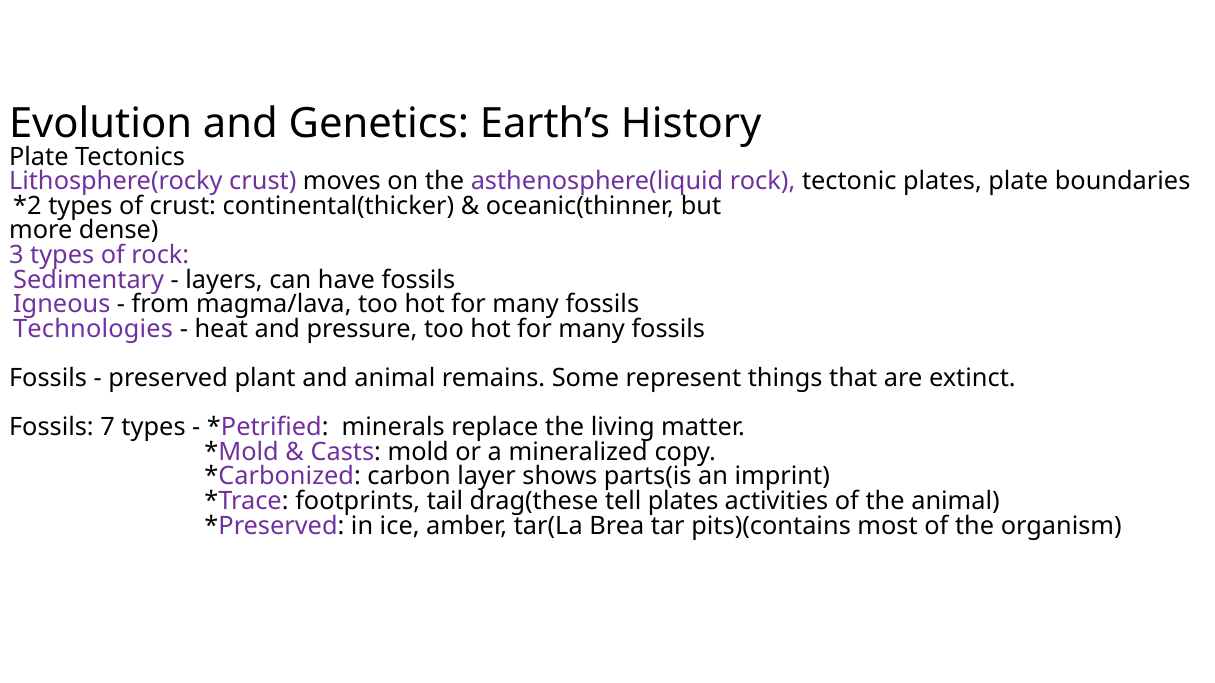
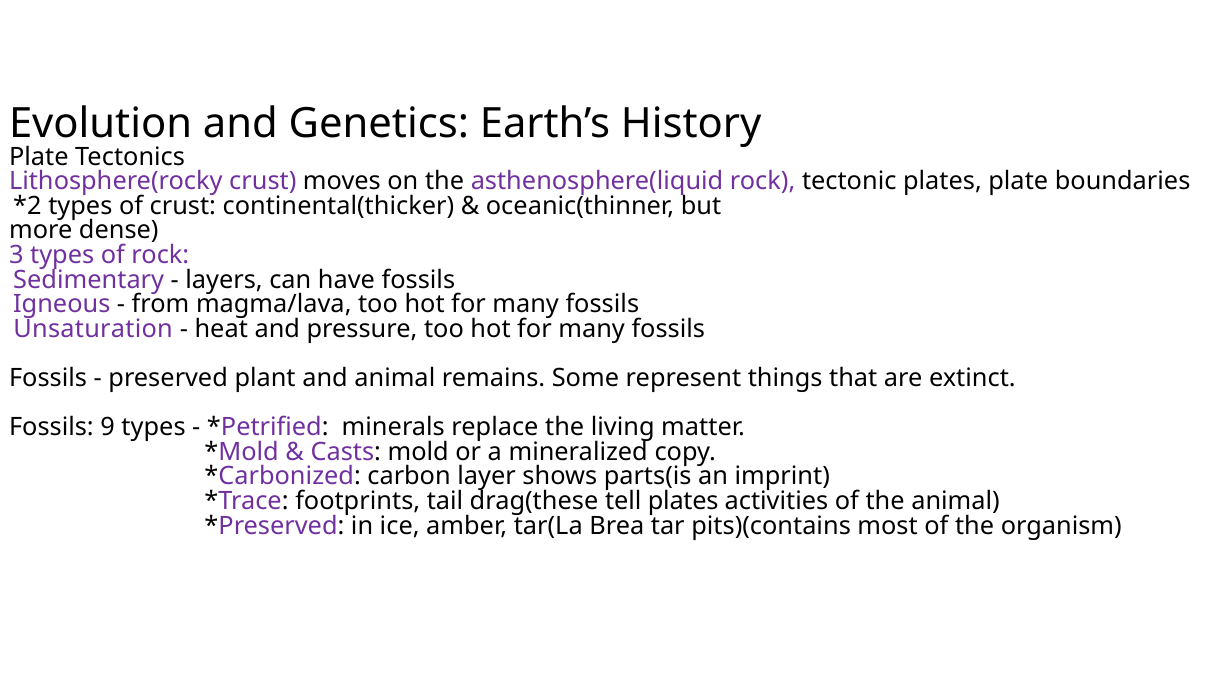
Technologies: Technologies -> Unsaturation
7: 7 -> 9
